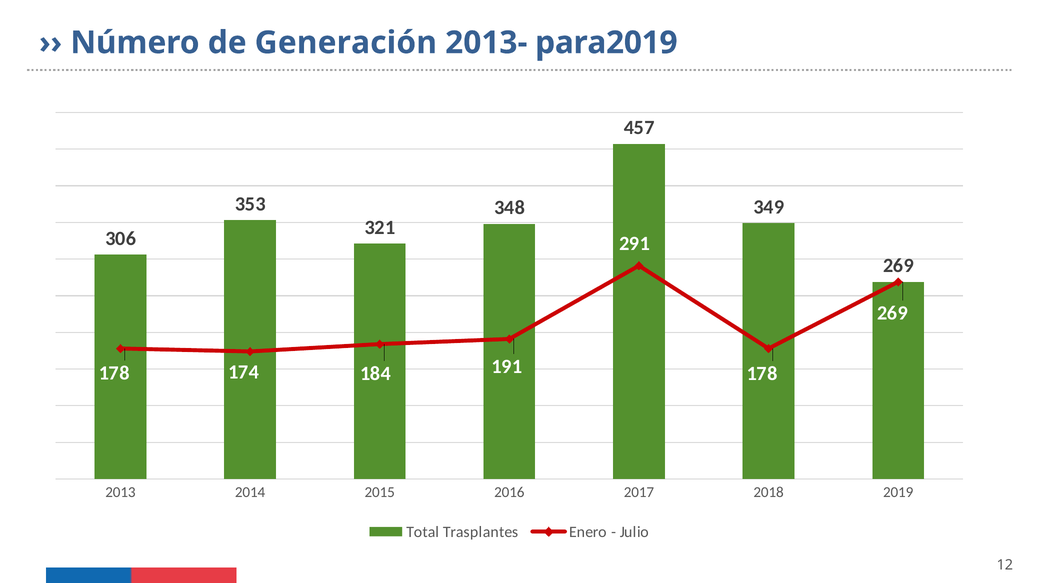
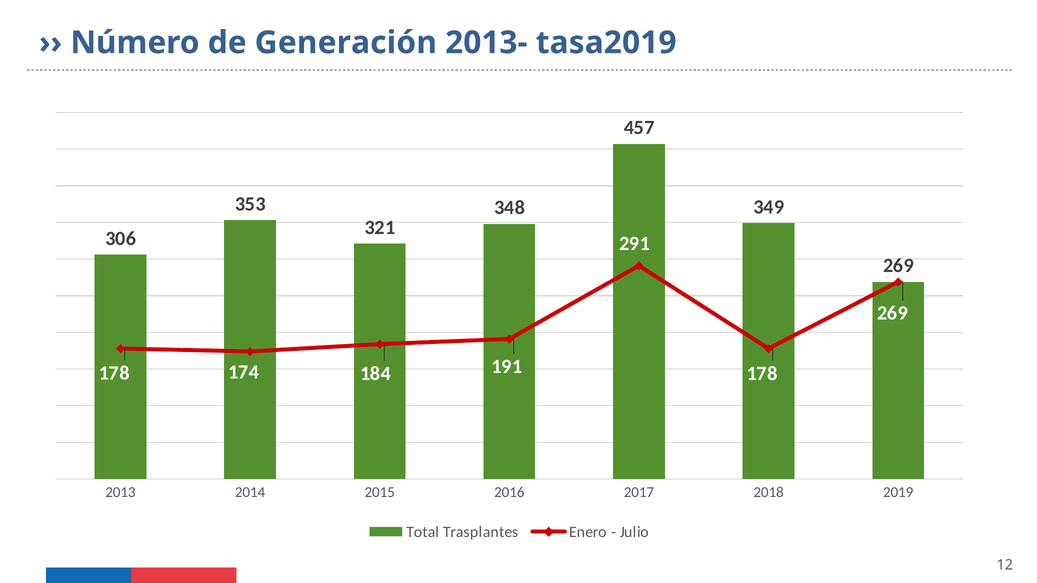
para2019: para2019 -> tasa2019
